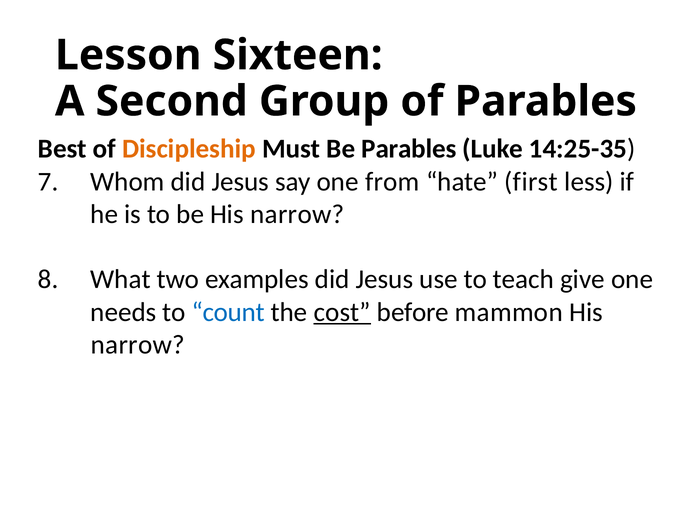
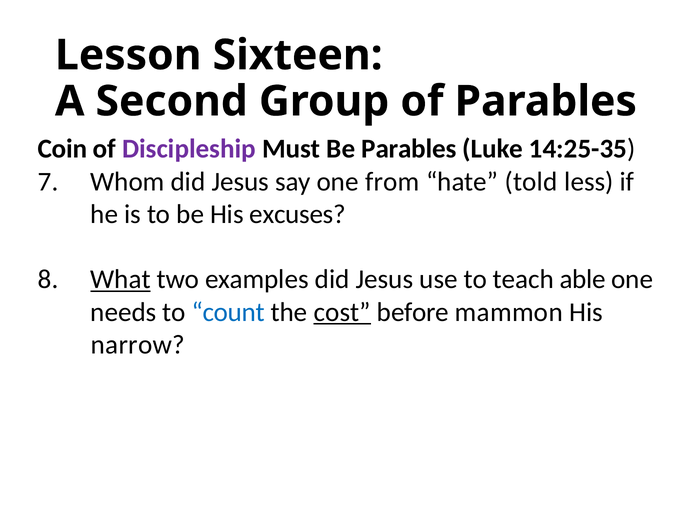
Best: Best -> Coin
Discipleship colour: orange -> purple
first: first -> told
be His narrow: narrow -> excuses
What underline: none -> present
give: give -> able
